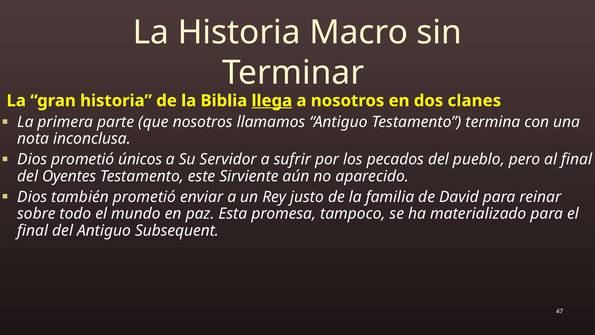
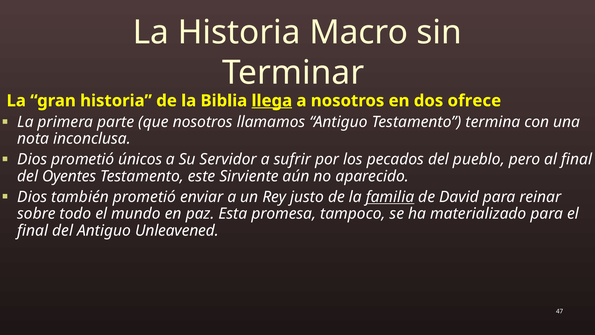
clanes: clanes -> ofrece
familia underline: none -> present
Subsequent: Subsequent -> Unleavened
